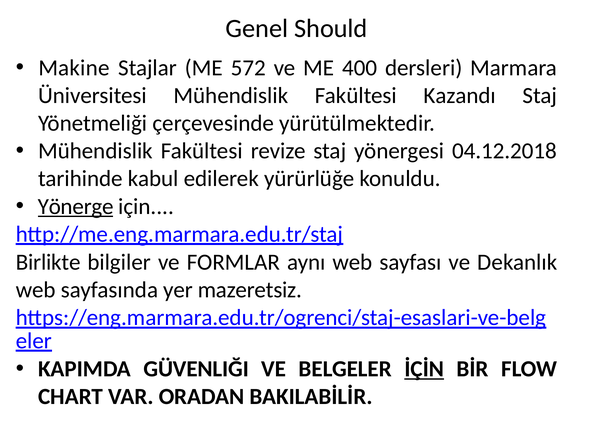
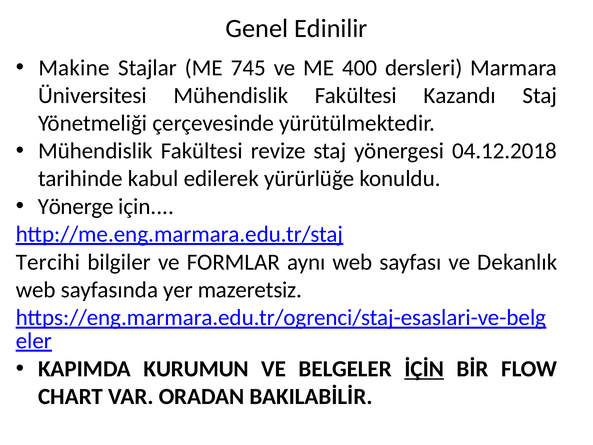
Should: Should -> Edinilir
572: 572 -> 745
Yönerge underline: present -> none
Birlikte: Birlikte -> Tercihi
GÜVENLIĞI: GÜVENLIĞI -> KURUMUN
